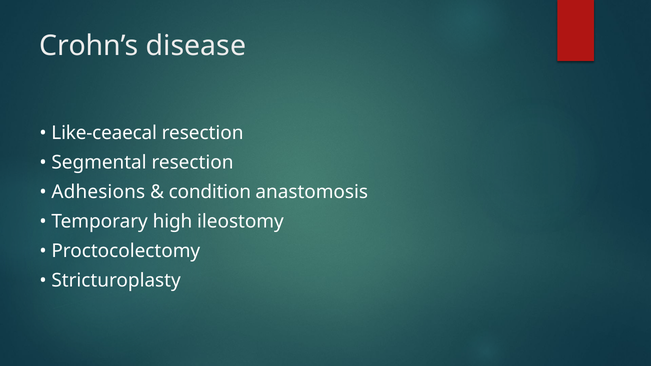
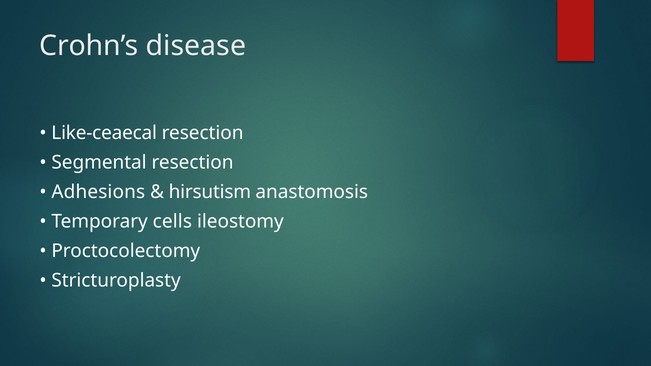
condition: condition -> hirsutism
high: high -> cells
